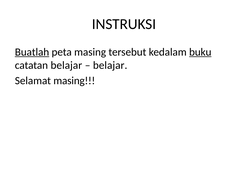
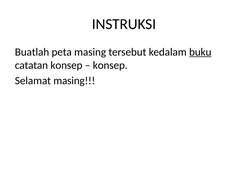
Buatlah underline: present -> none
catatan belajar: belajar -> konsep
belajar at (110, 65): belajar -> konsep
